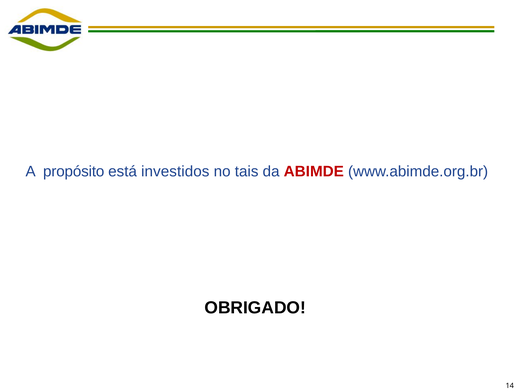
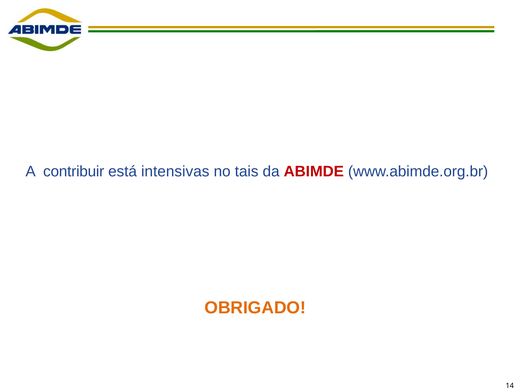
propósito: propósito -> contribuir
investidos: investidos -> intensivas
OBRIGADO colour: black -> orange
